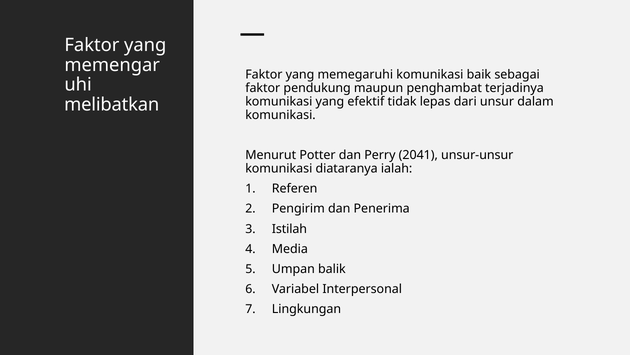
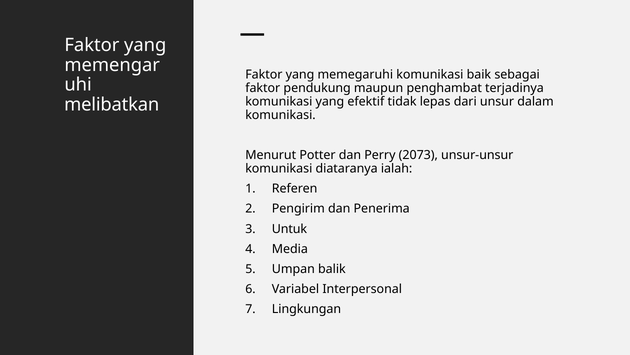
2041: 2041 -> 2073
Istilah: Istilah -> Untuk
